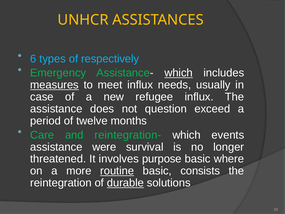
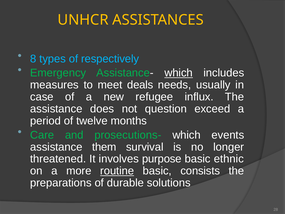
6: 6 -> 8
measures underline: present -> none
meet influx: influx -> deals
reintegration-: reintegration- -> prosecutions-
were: were -> them
where: where -> ethnic
reintegration: reintegration -> preparations
durable underline: present -> none
